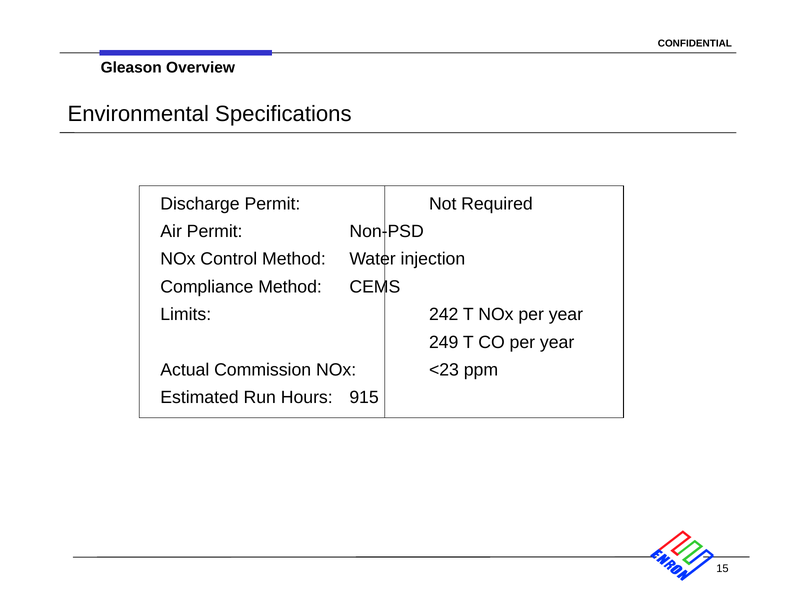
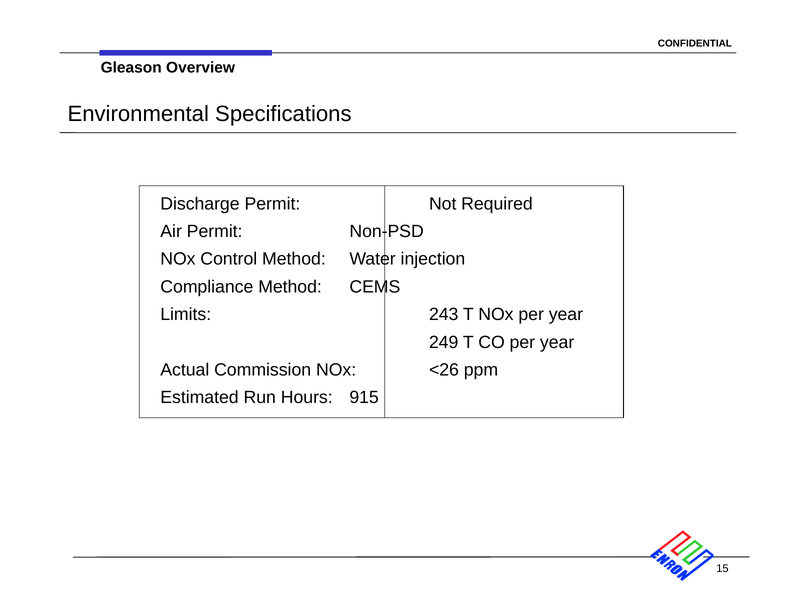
242: 242 -> 243
<23: <23 -> <26
